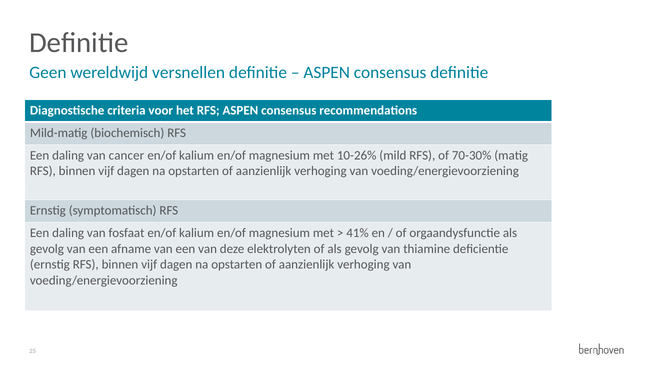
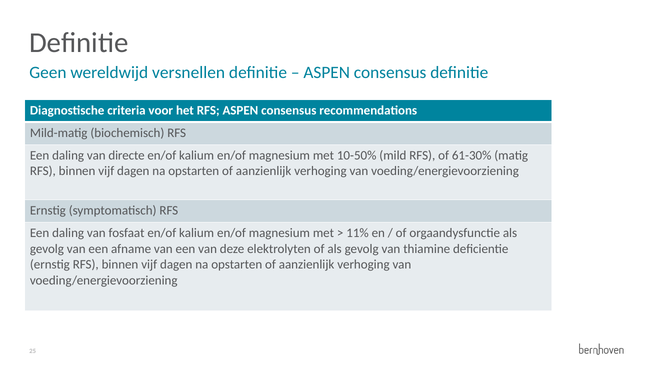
cancer: cancer -> directe
10-26%: 10-26% -> 10-50%
70-30%: 70-30% -> 61-30%
41%: 41% -> 11%
